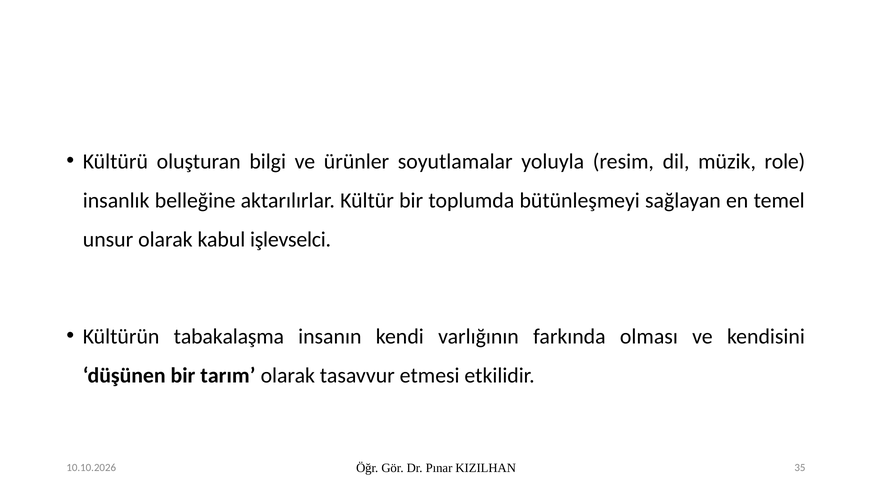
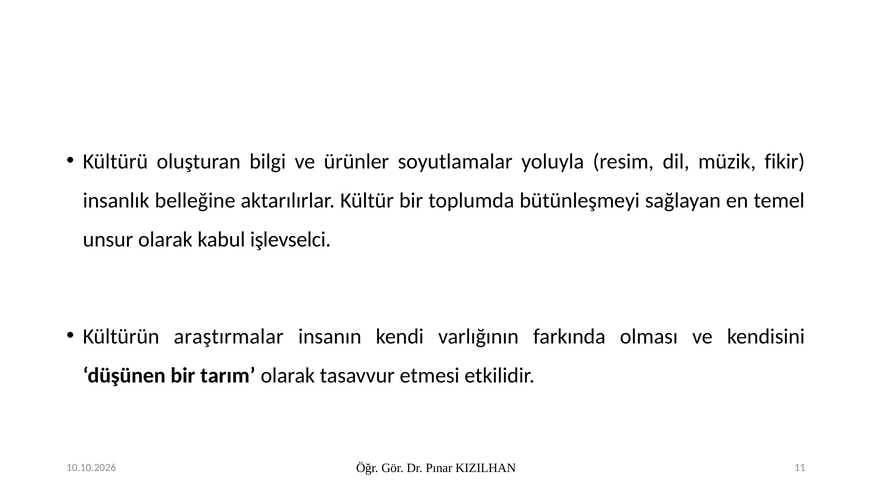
role: role -> fikir
tabakalaşma: tabakalaşma -> araştırmalar
35: 35 -> 11
